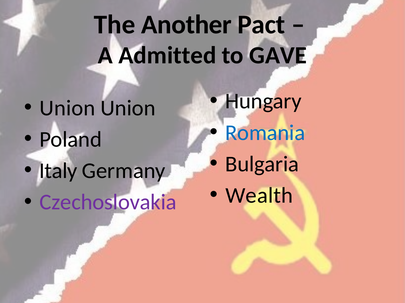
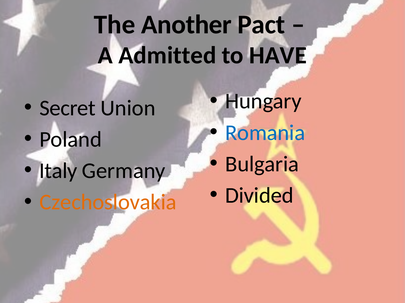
GAVE: GAVE -> HAVE
Union at (67, 108): Union -> Secret
Wealth: Wealth -> Divided
Czechoslovakia colour: purple -> orange
